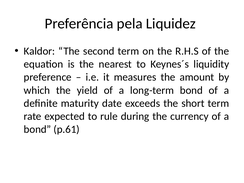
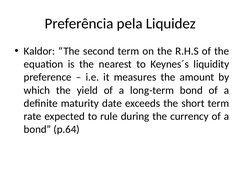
p.61: p.61 -> p.64
